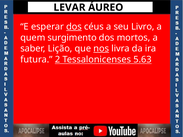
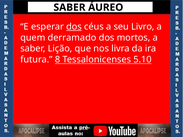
LEVAR at (70, 7): LEVAR -> SABER
surgimento: surgimento -> derramado
nos underline: present -> none
2: 2 -> 8
5.63: 5.63 -> 5.10
